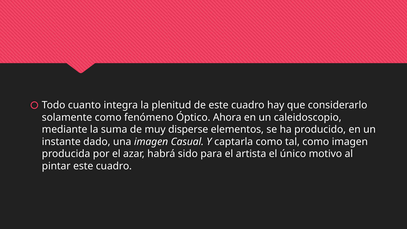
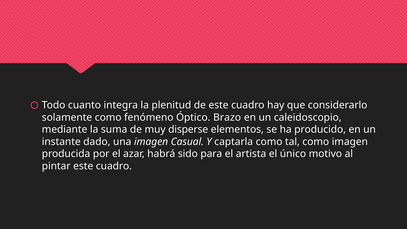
Ahora: Ahora -> Brazo
